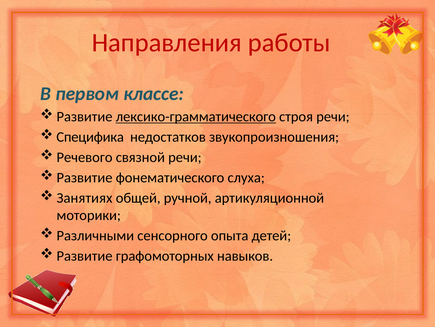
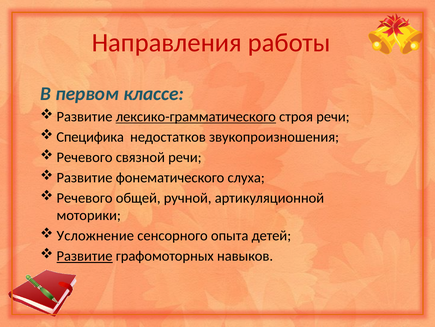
Занятиях at (84, 198): Занятиях -> Речевого
Различными: Различными -> Усложнение
Развитие at (85, 256) underline: none -> present
